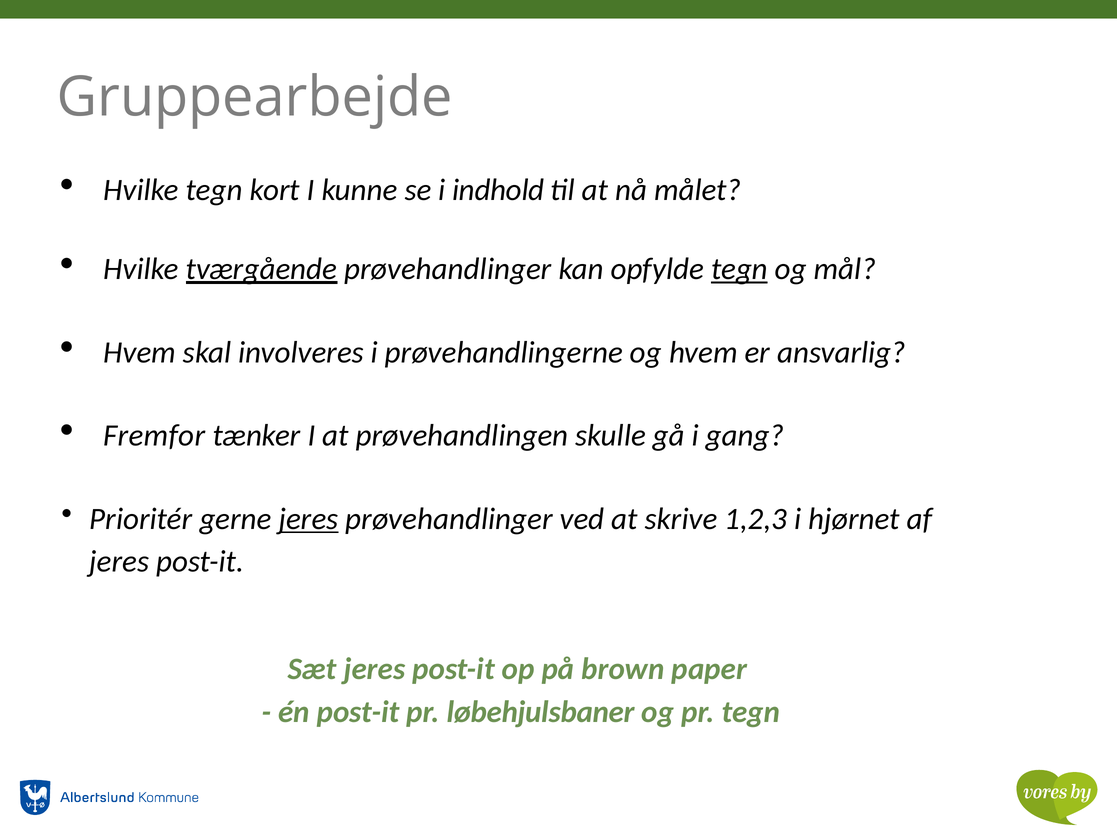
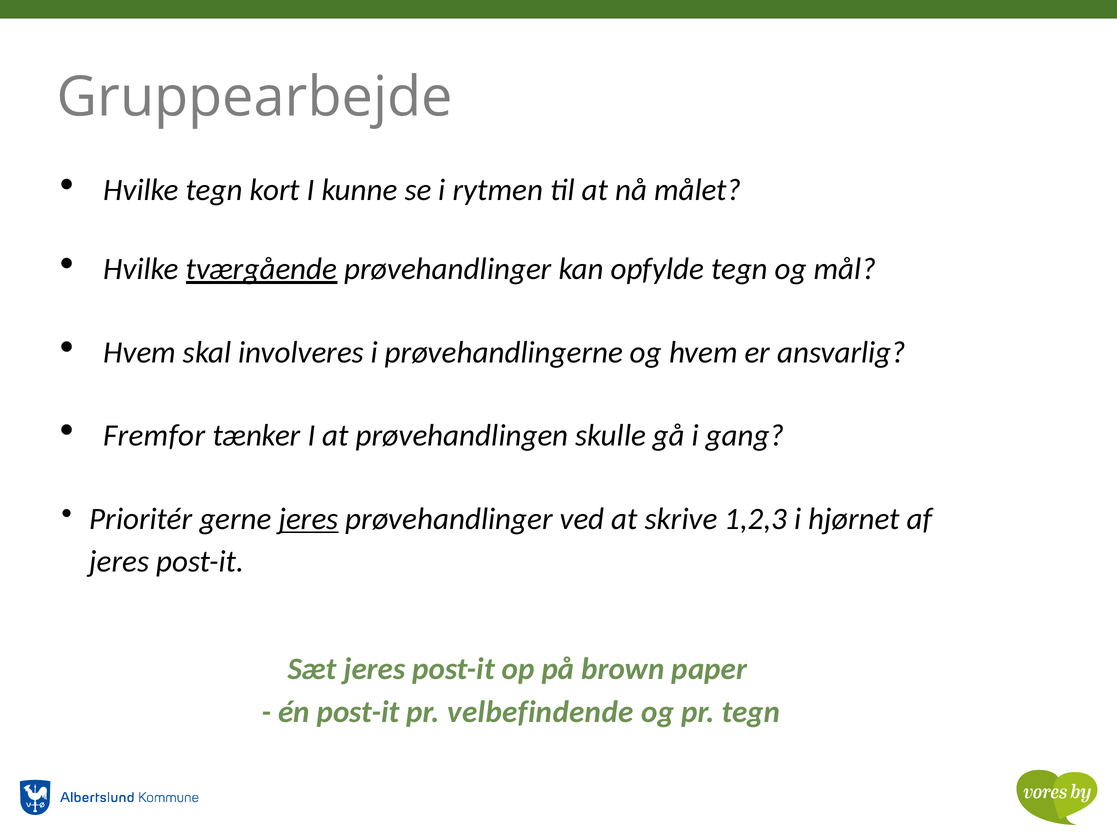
indhold: indhold -> rytmen
tegn at (739, 269) underline: present -> none
løbehjulsbaner: løbehjulsbaner -> velbefindende
